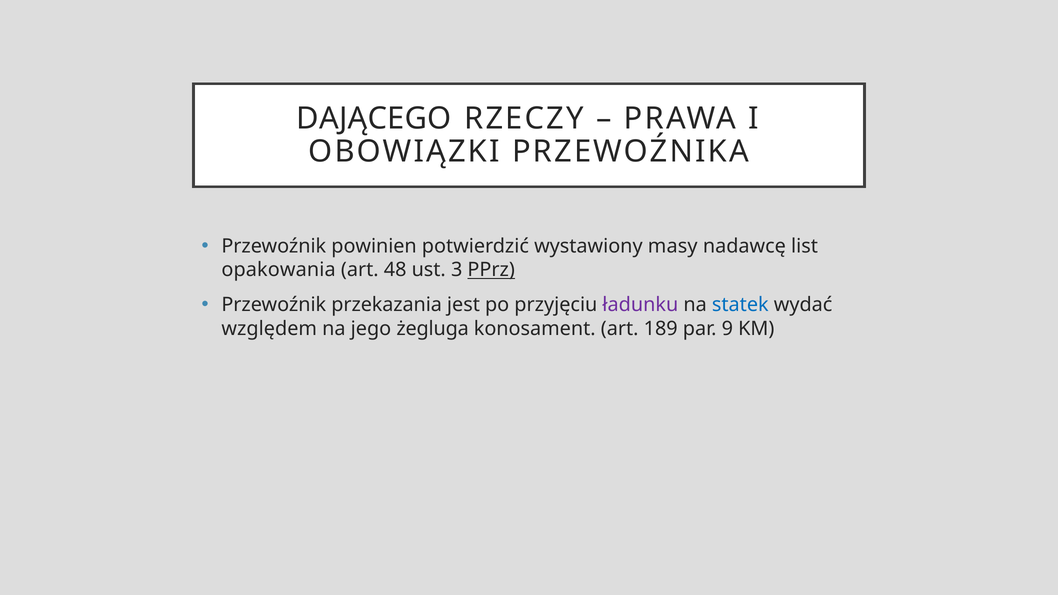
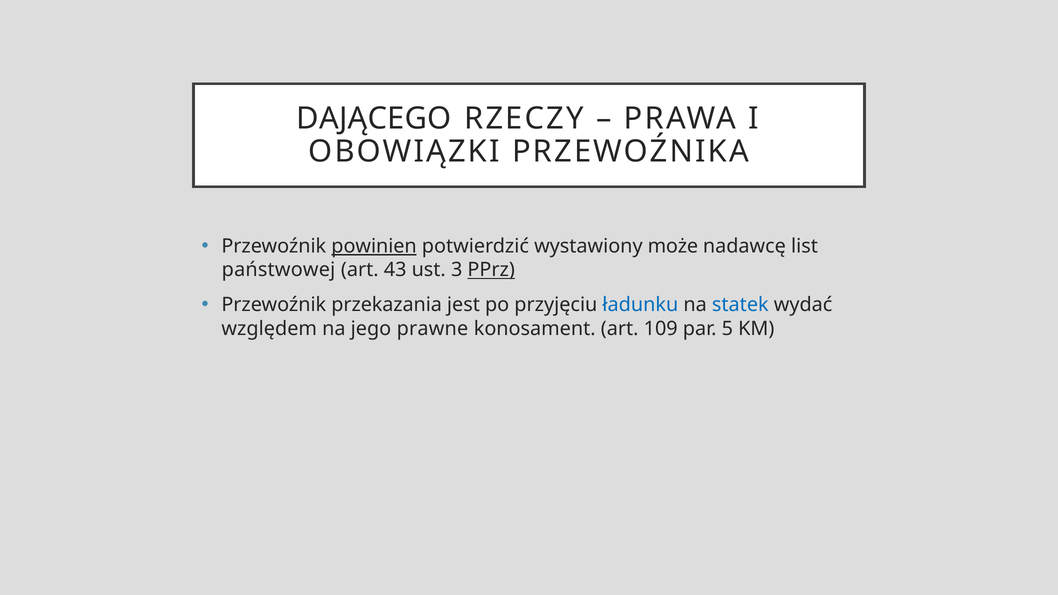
powinien underline: none -> present
masy: masy -> może
opakowania: opakowania -> państwowej
48: 48 -> 43
ładunku colour: purple -> blue
żegluga: żegluga -> prawne
189: 189 -> 109
9: 9 -> 5
